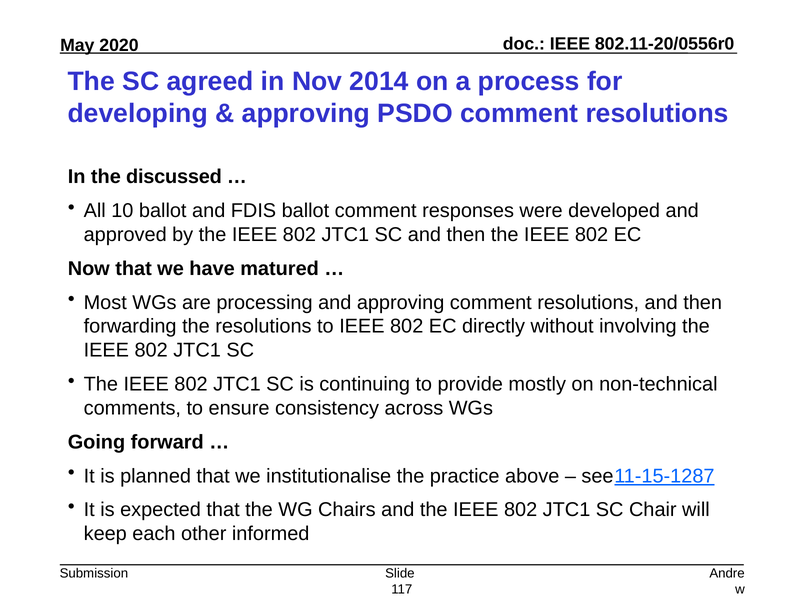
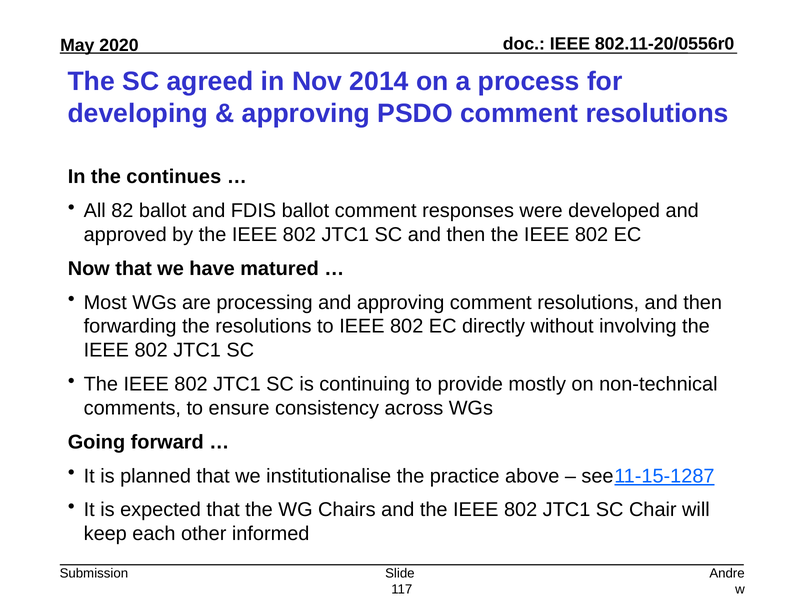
discussed: discussed -> continues
10: 10 -> 82
